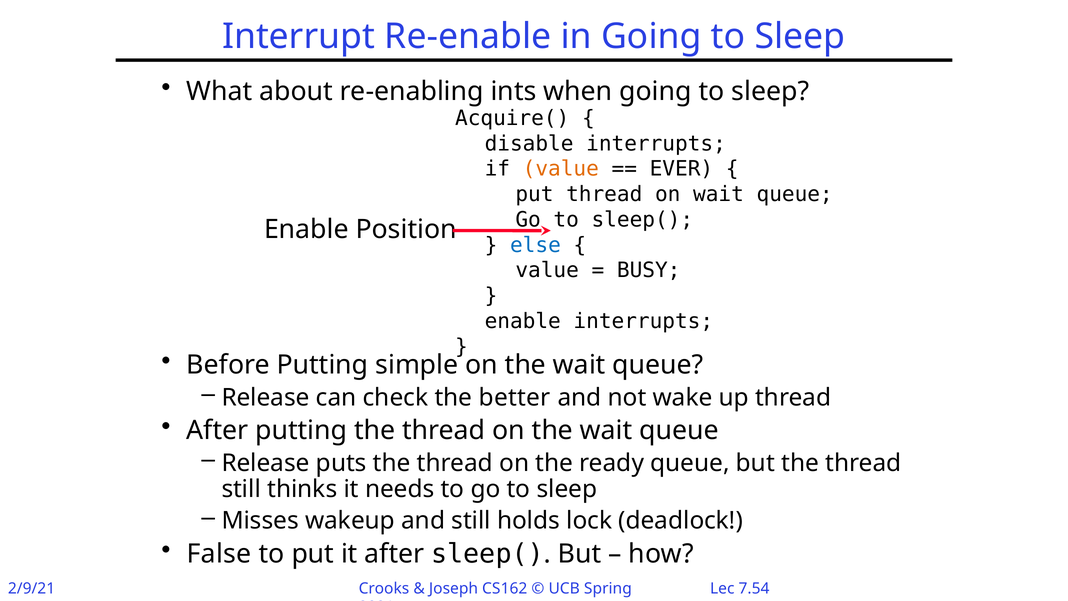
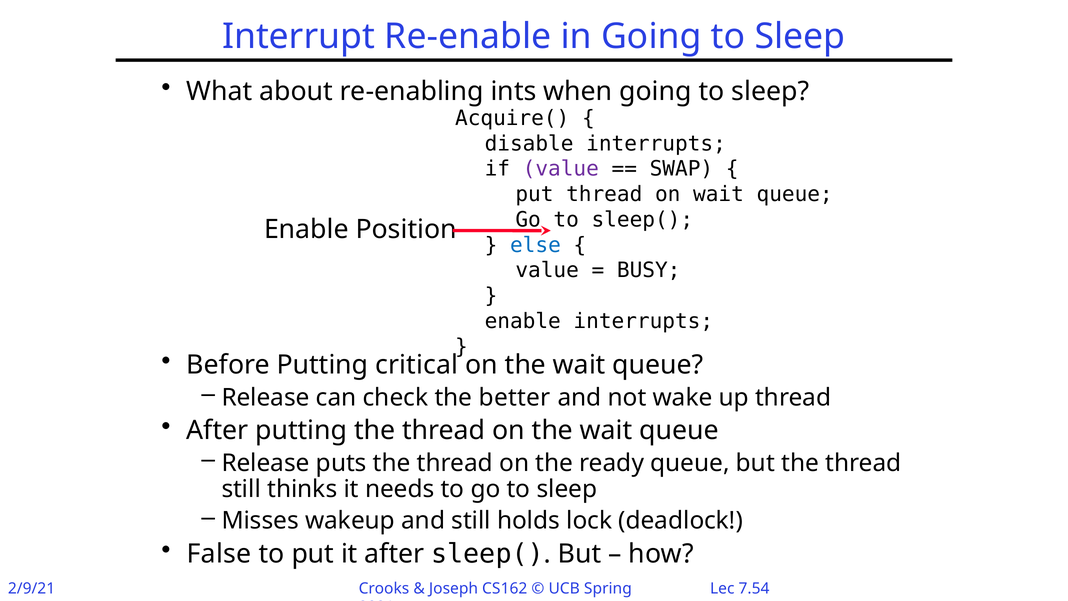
value at (561, 169) colour: orange -> purple
EVER: EVER -> SWAP
simple: simple -> critical
